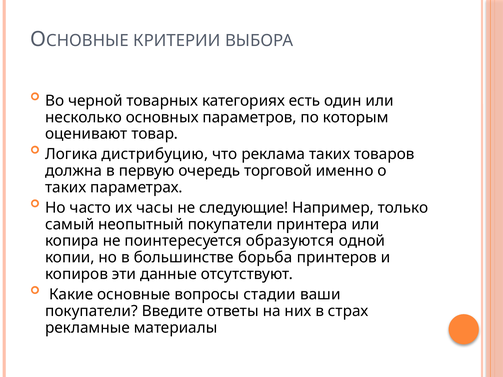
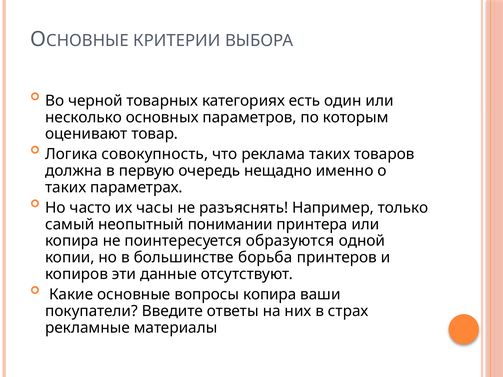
дистрибуцию: дистрибуцию -> совокупность
торговой: торговой -> нещадно
следующие: следующие -> разъяснять
неопытный покупатели: покупатели -> понимании
вопросы стадии: стадии -> копира
